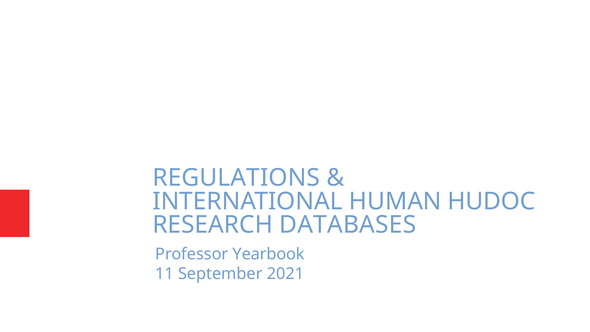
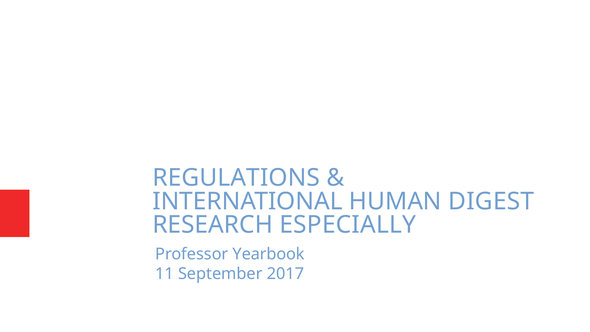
HUDOC: HUDOC -> DIGEST
DATABASES: DATABASES -> ESPECIALLY
2021: 2021 -> 2017
